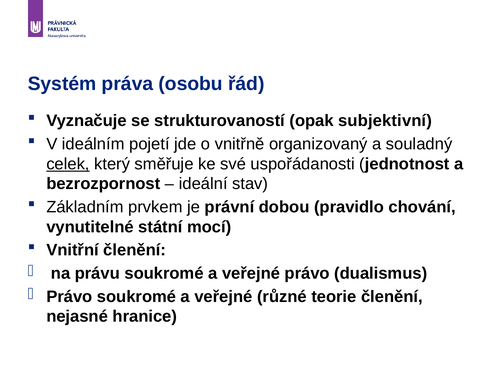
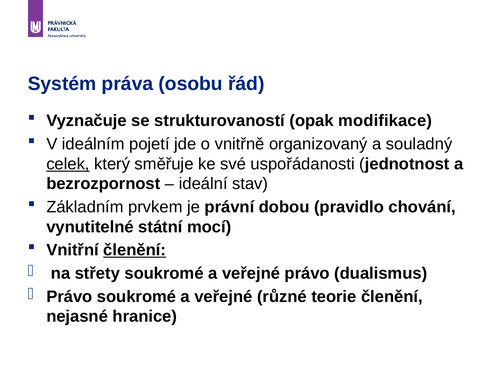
subjektivní: subjektivní -> modifikace
členění at (135, 250) underline: none -> present
právu: právu -> střety
